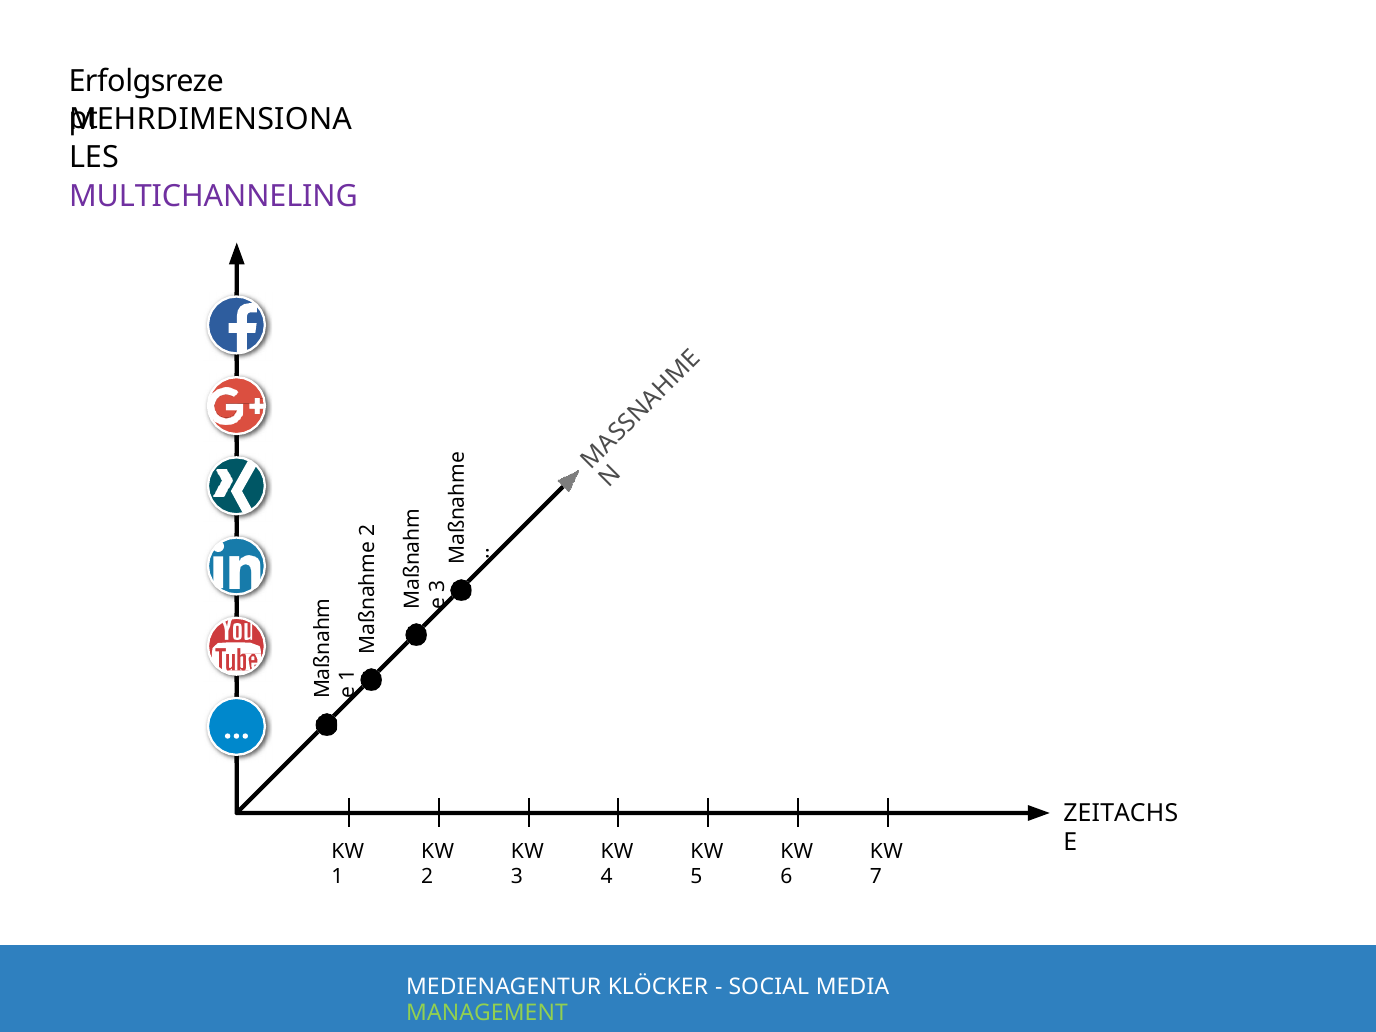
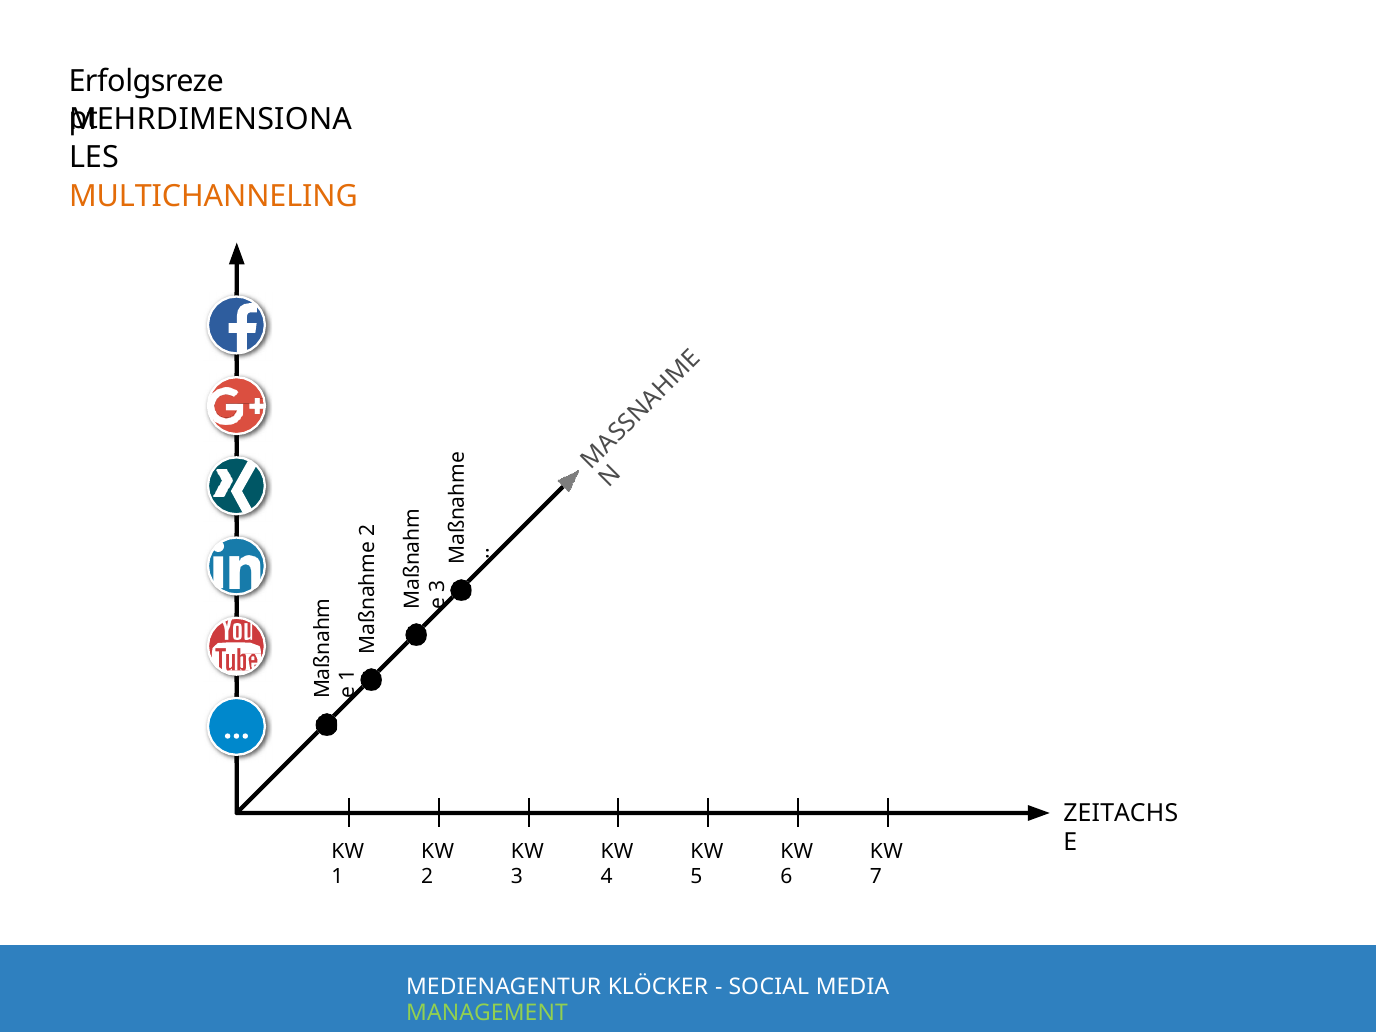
MULTICHANNELING colour: purple -> orange
